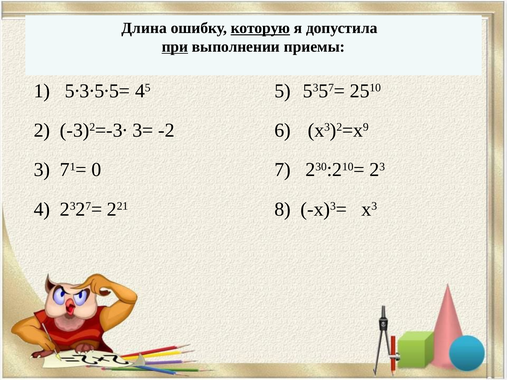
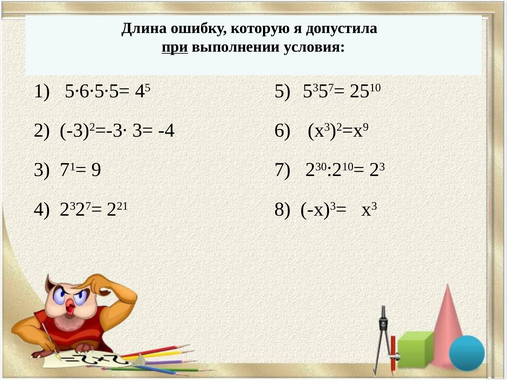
которую underline: present -> none
приемы: приемы -> условия
5∙3∙5∙5=: 5∙3∙5∙5= -> 5∙6∙5∙5=
-2: -2 -> -4
0: 0 -> 9
